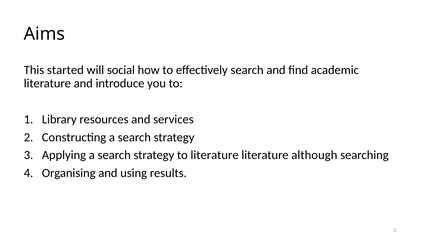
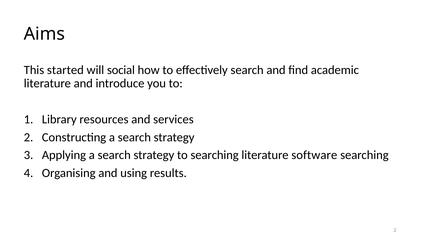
to literature: literature -> searching
although: although -> software
